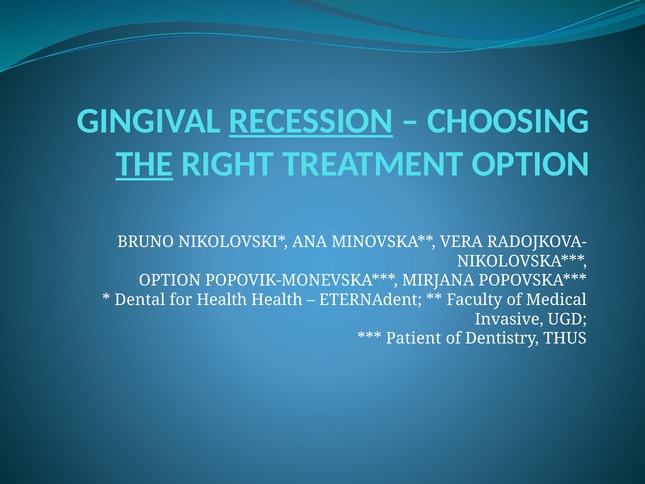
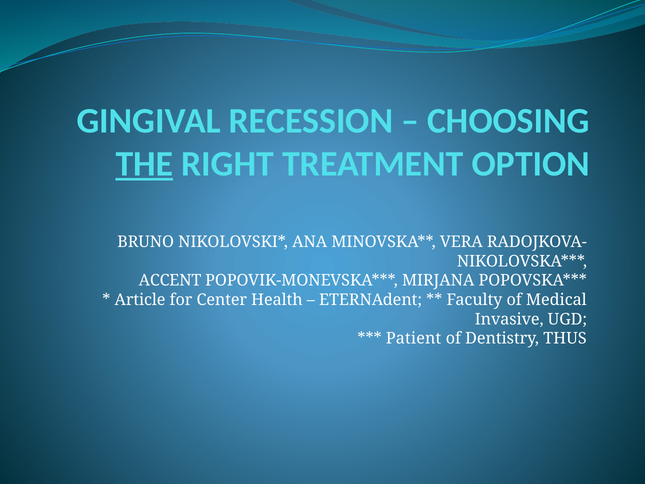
RECESSION underline: present -> none
OPTION at (170, 280): OPTION -> ACCENT
Dental: Dental -> Article
for Health: Health -> Center
